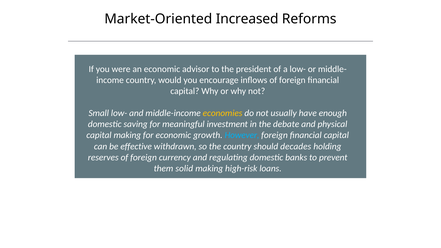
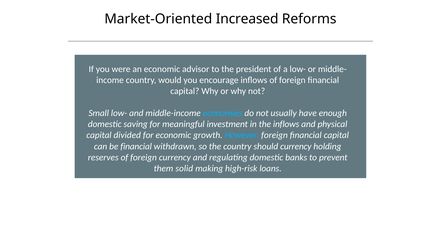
economies colour: yellow -> light blue
the debate: debate -> inflows
capital making: making -> divided
be effective: effective -> financial
should decades: decades -> currency
